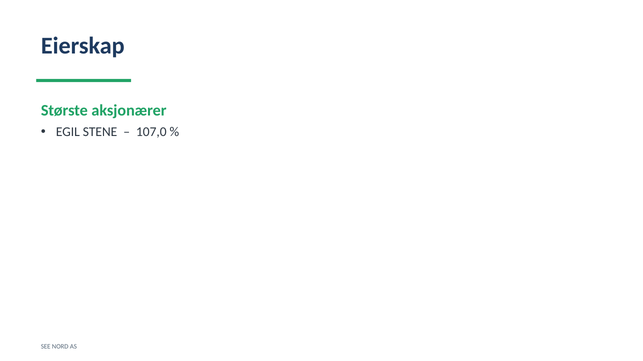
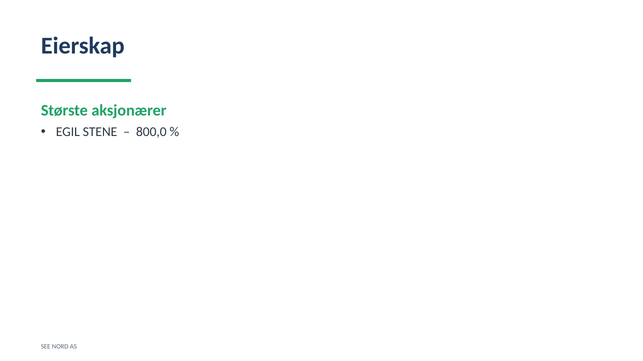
107,0: 107,0 -> 800,0
